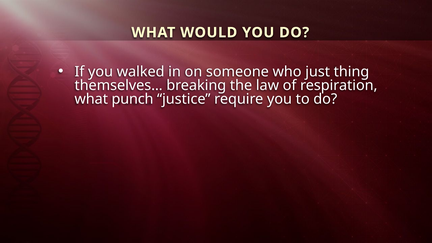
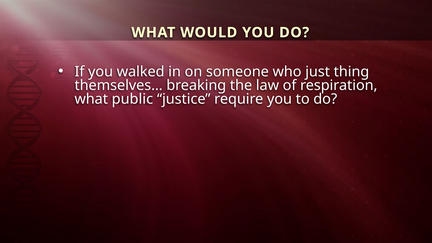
punch: punch -> public
